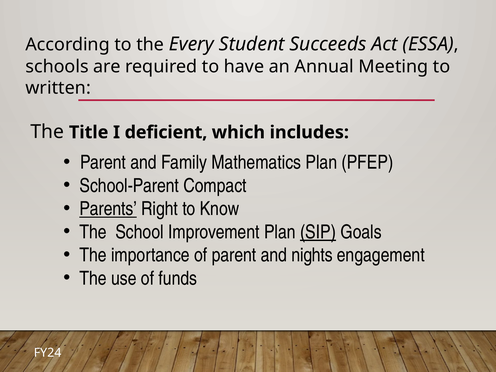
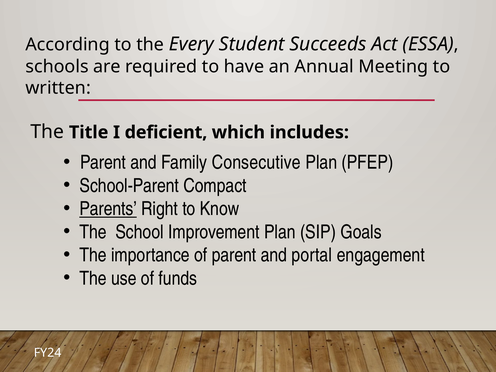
Mathematics: Mathematics -> Consecutive
SIP underline: present -> none
nights: nights -> portal
